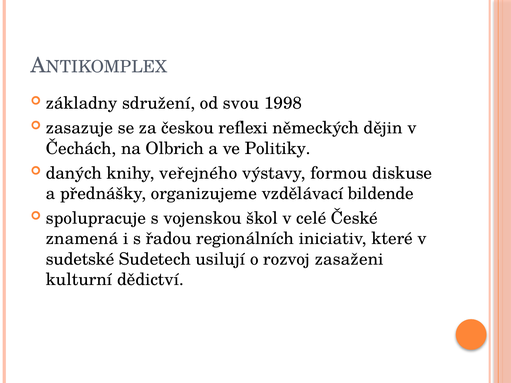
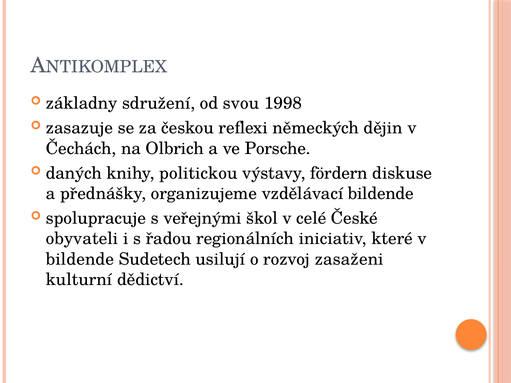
Politiky: Politiky -> Porsche
veřejného: veřejného -> politickou
formou: formou -> fördern
vojenskou: vojenskou -> veřejnými
znamená: znamená -> obyvateli
sudetské at (80, 259): sudetské -> bildende
